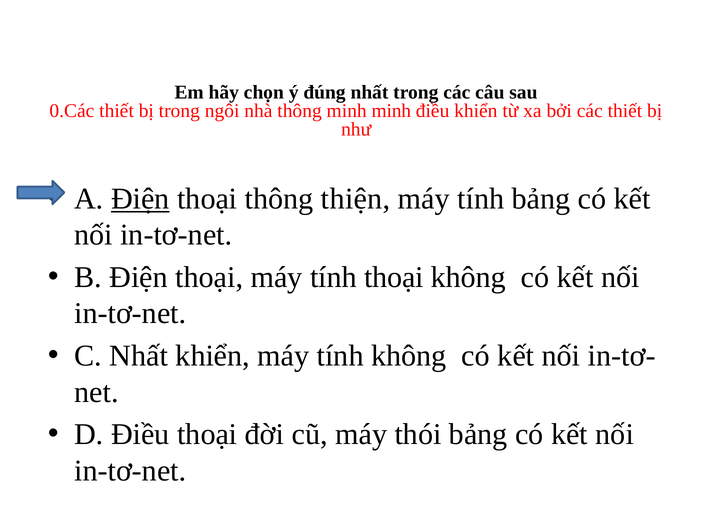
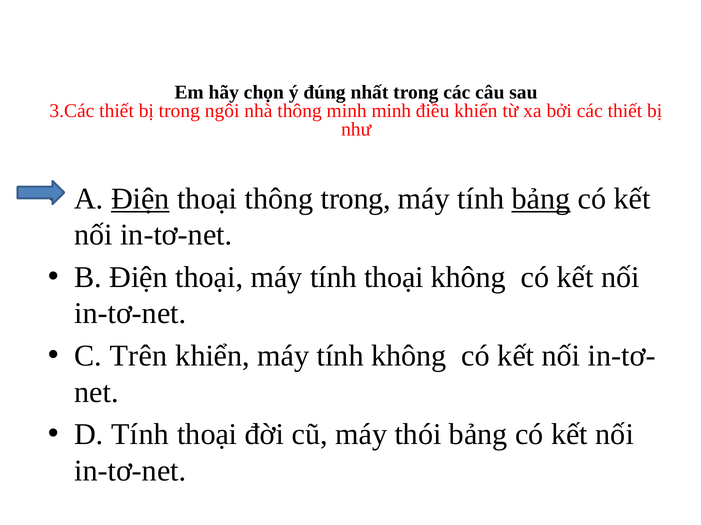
0.Các: 0.Các -> 3.Các
thông thiện: thiện -> trong
bảng at (541, 199) underline: none -> present
C Nhất: Nhất -> Trên
D Điều: Điều -> Tính
